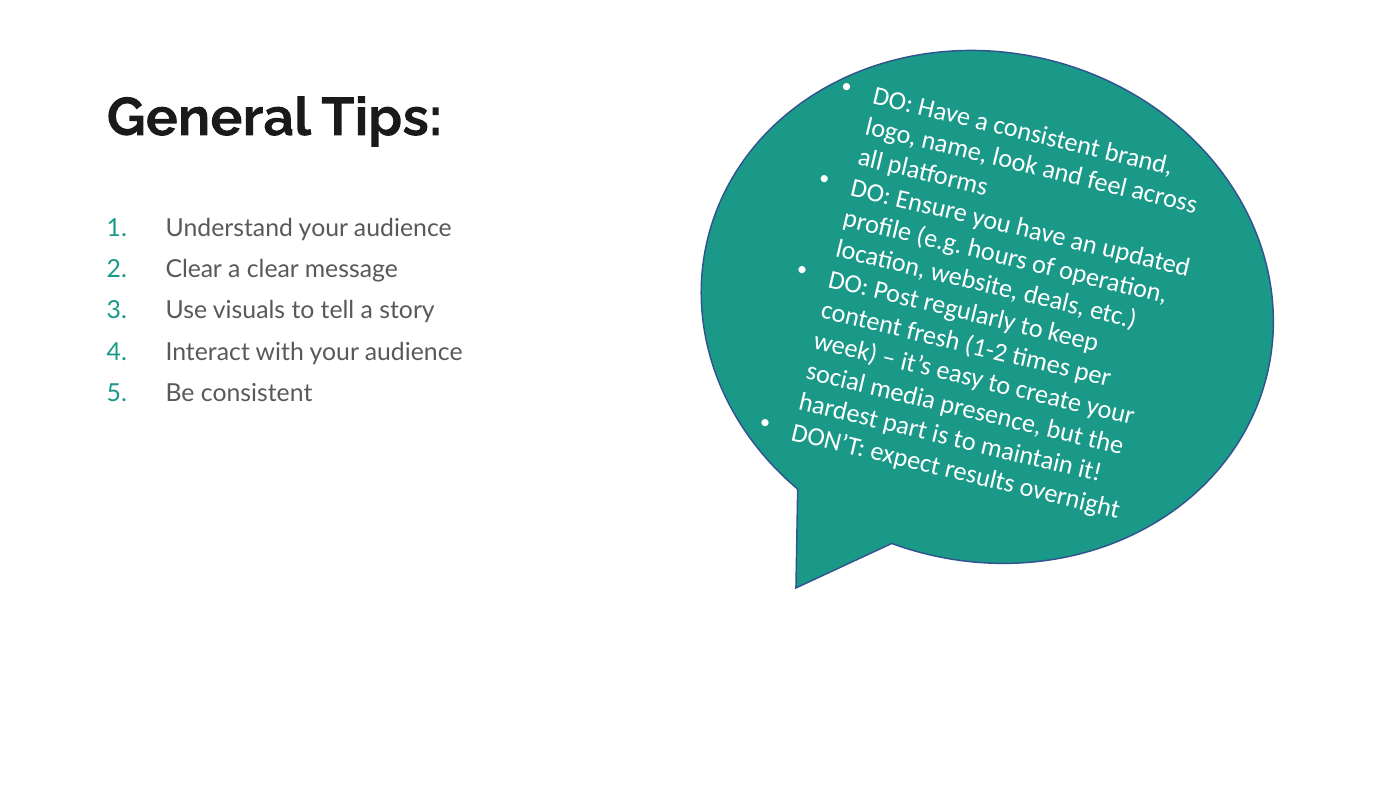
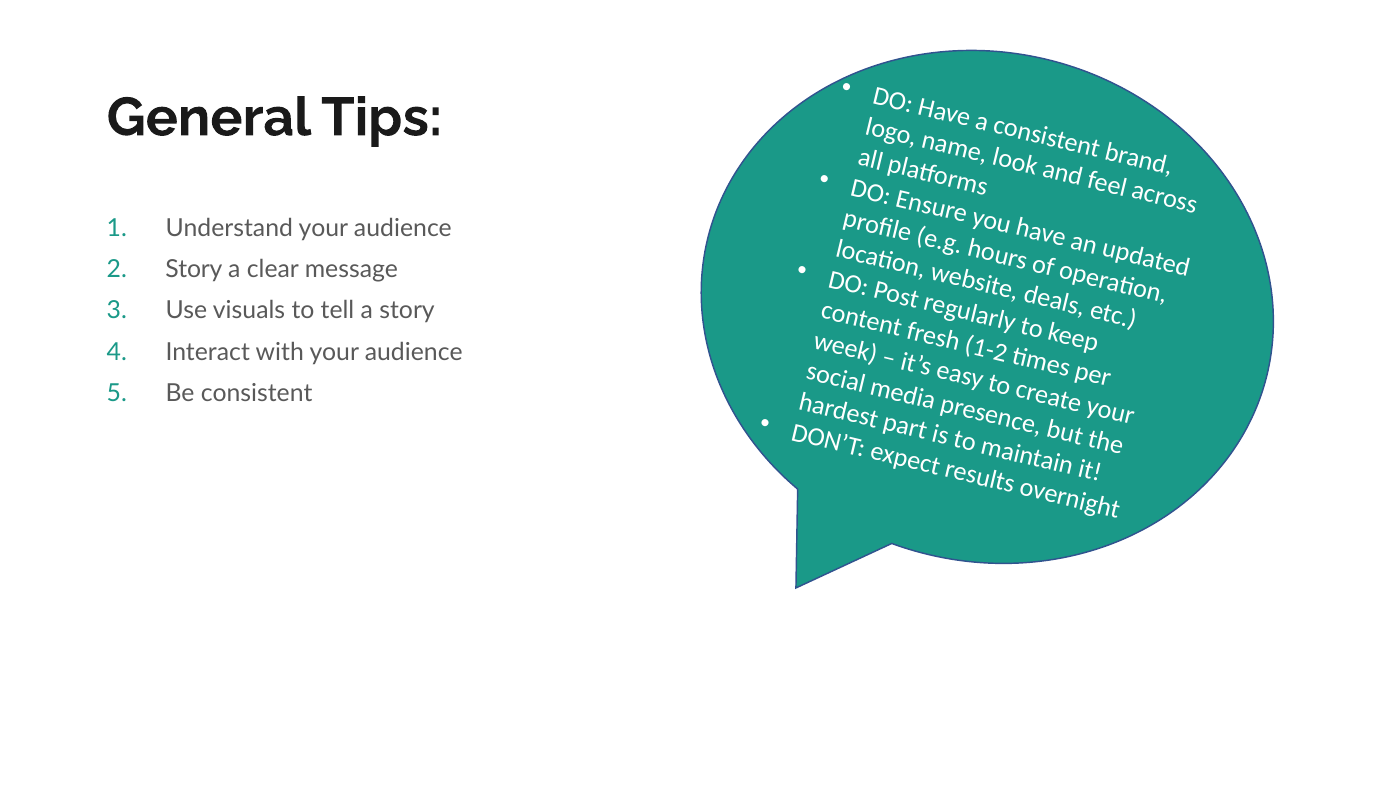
Clear at (194, 269): Clear -> Story
